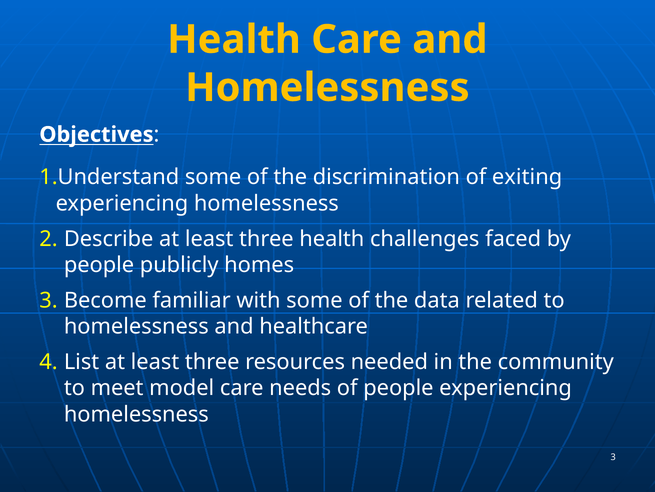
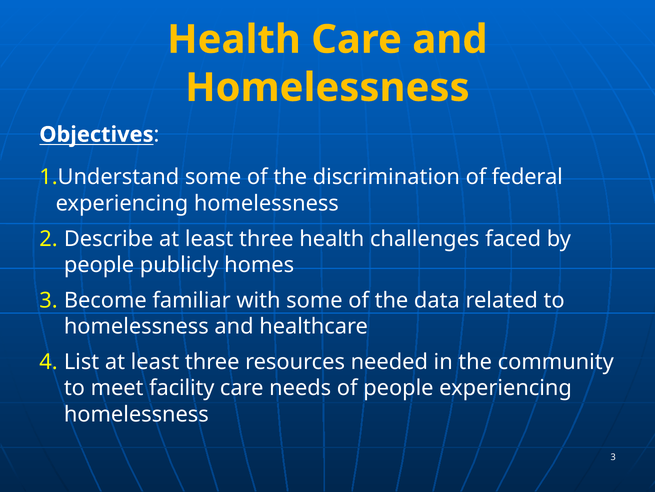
exiting: exiting -> federal
model: model -> facility
